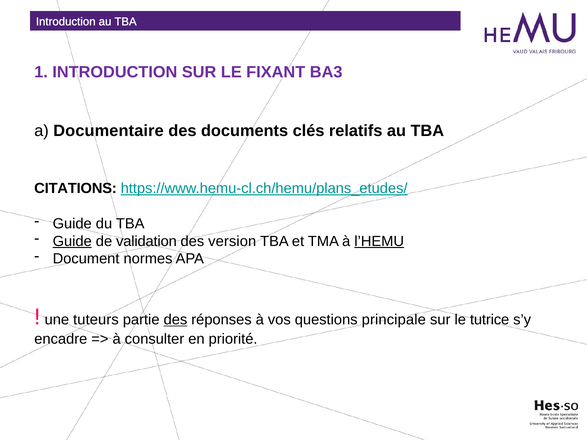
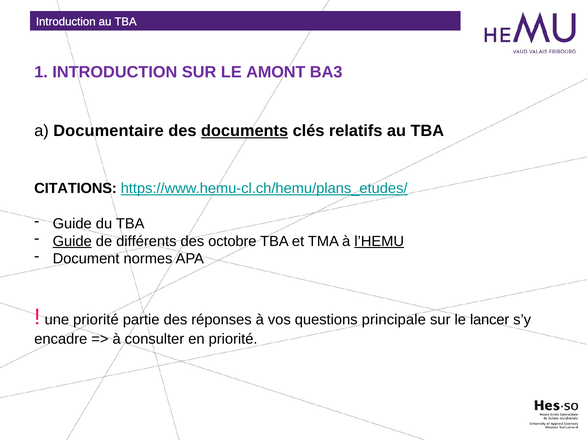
FIXANT: FIXANT -> AMONT
documents underline: none -> present
validation: validation -> différents
version: version -> octobre
une tuteurs: tuteurs -> priorité
des at (175, 320) underline: present -> none
tutrice: tutrice -> lancer
